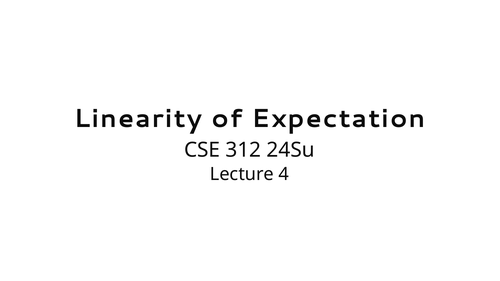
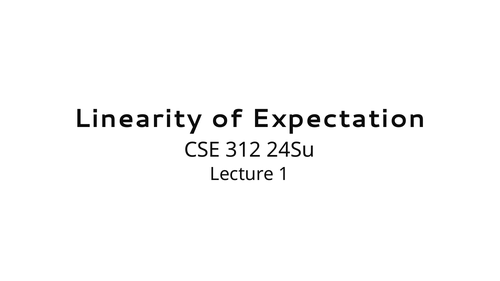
4: 4 -> 1
